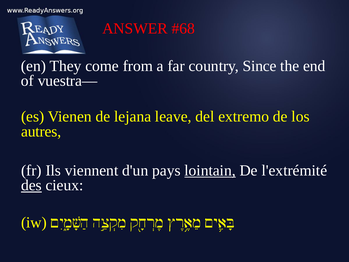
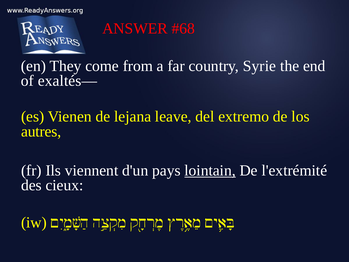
Since: Since -> Syrie
vuestra—: vuestra— -> exaltés—
des underline: present -> none
